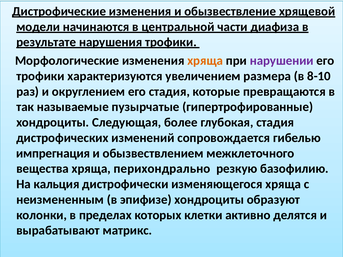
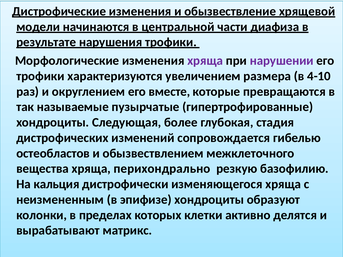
хряща at (205, 61) colour: orange -> purple
8-10: 8-10 -> 4-10
его стадия: стадия -> вместе
импрегнация: импрегнация -> остеобластов
